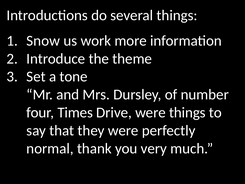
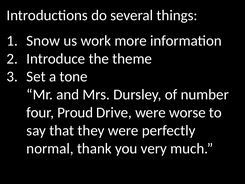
Times: Times -> Proud
were things: things -> worse
